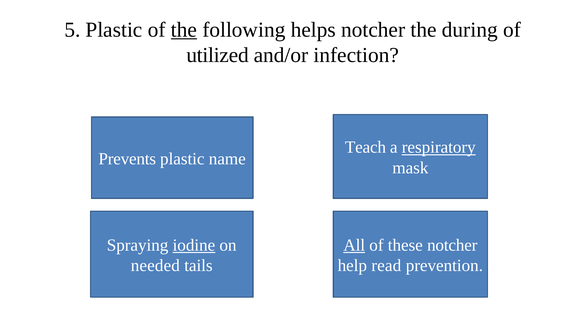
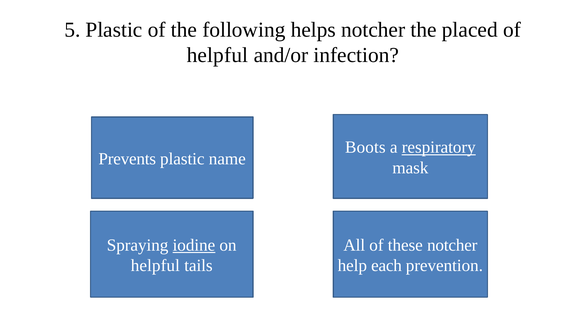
the at (184, 30) underline: present -> none
during: during -> placed
utilized at (218, 55): utilized -> helpful
Teach: Teach -> Boots
All underline: present -> none
needed at (155, 266): needed -> helpful
read: read -> each
